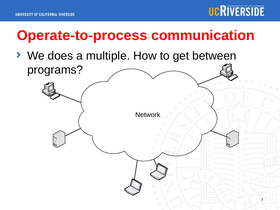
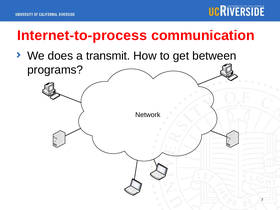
Operate-to-process: Operate-to-process -> Internet-to-process
multiple: multiple -> transmit
